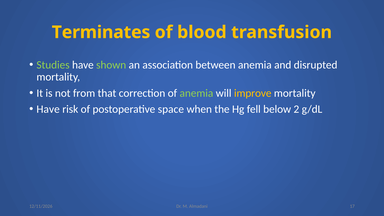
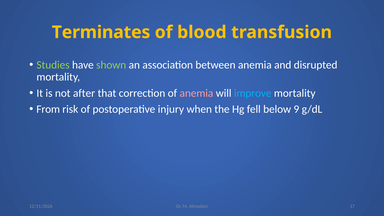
from: from -> after
anemia at (196, 93) colour: light green -> pink
improve colour: yellow -> light blue
Have at (48, 109): Have -> From
space: space -> injury
2: 2 -> 9
